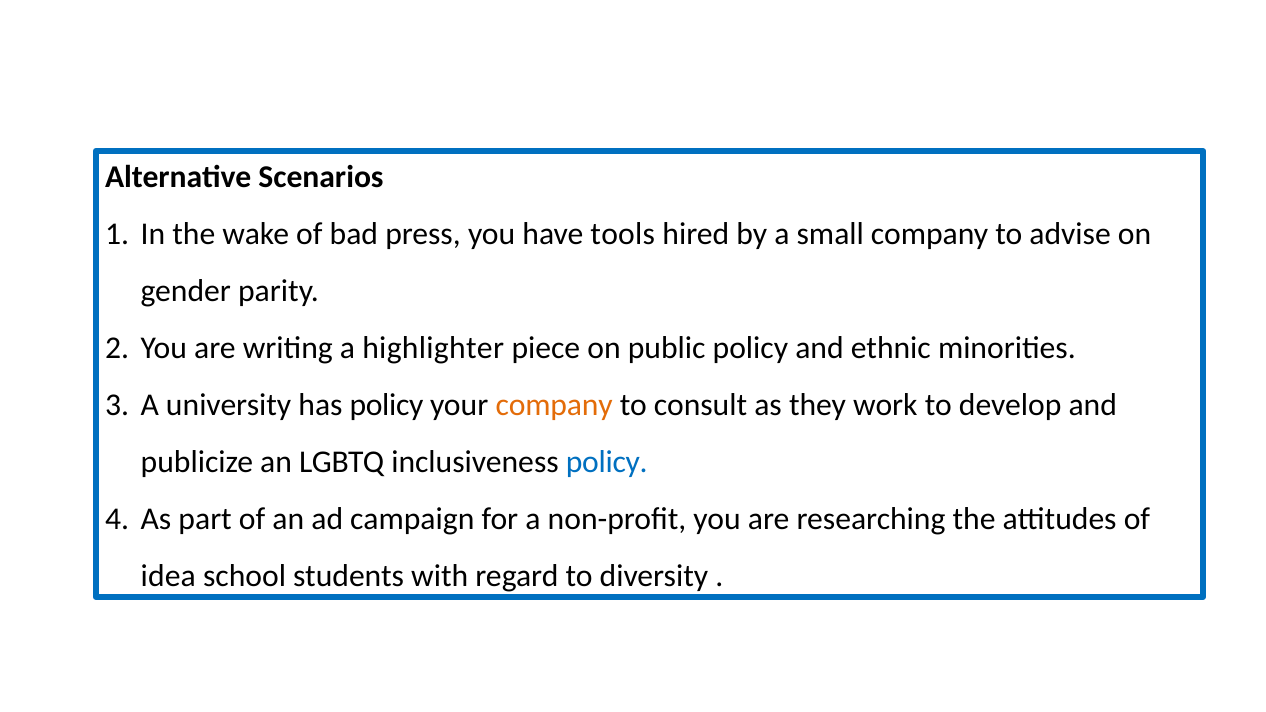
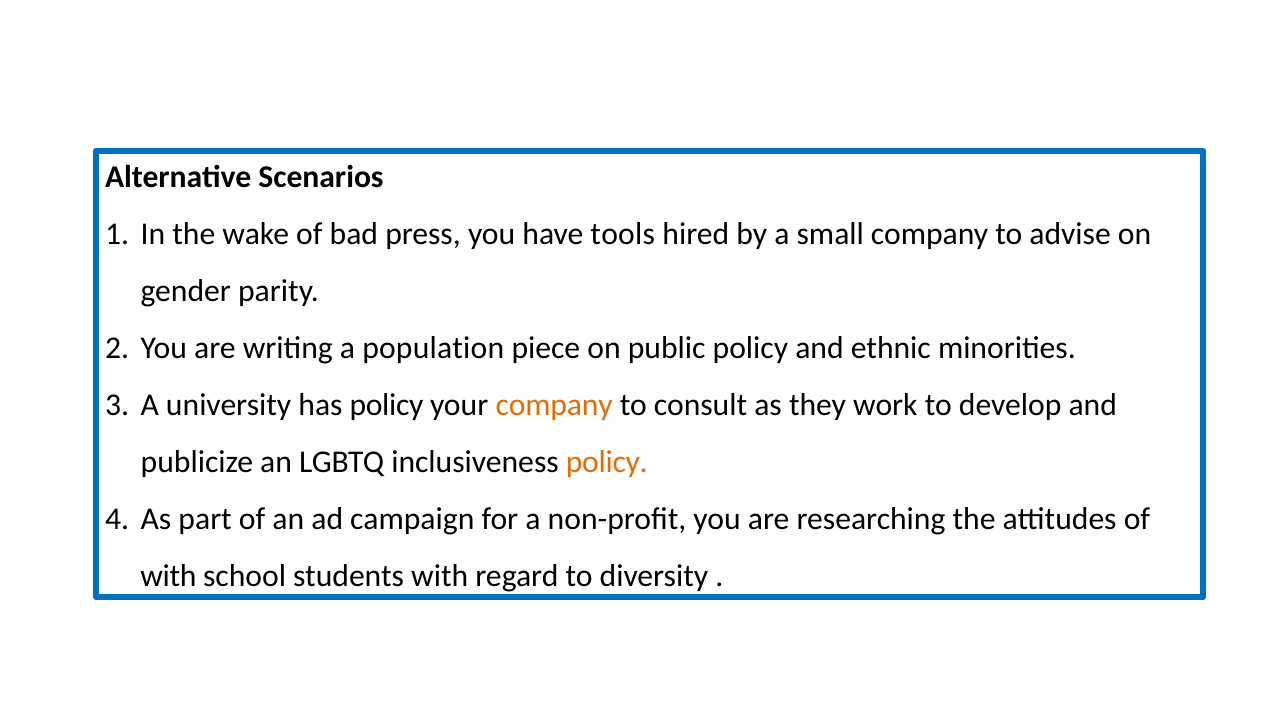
highlighter: highlighter -> population
policy at (607, 462) colour: blue -> orange
idea at (168, 576): idea -> with
